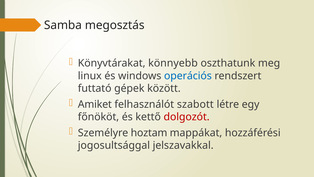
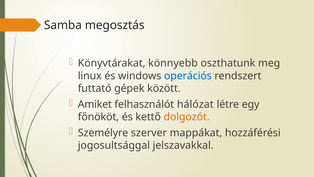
szabott: szabott -> hálózat
dolgozót colour: red -> orange
hoztam: hoztam -> szerver
